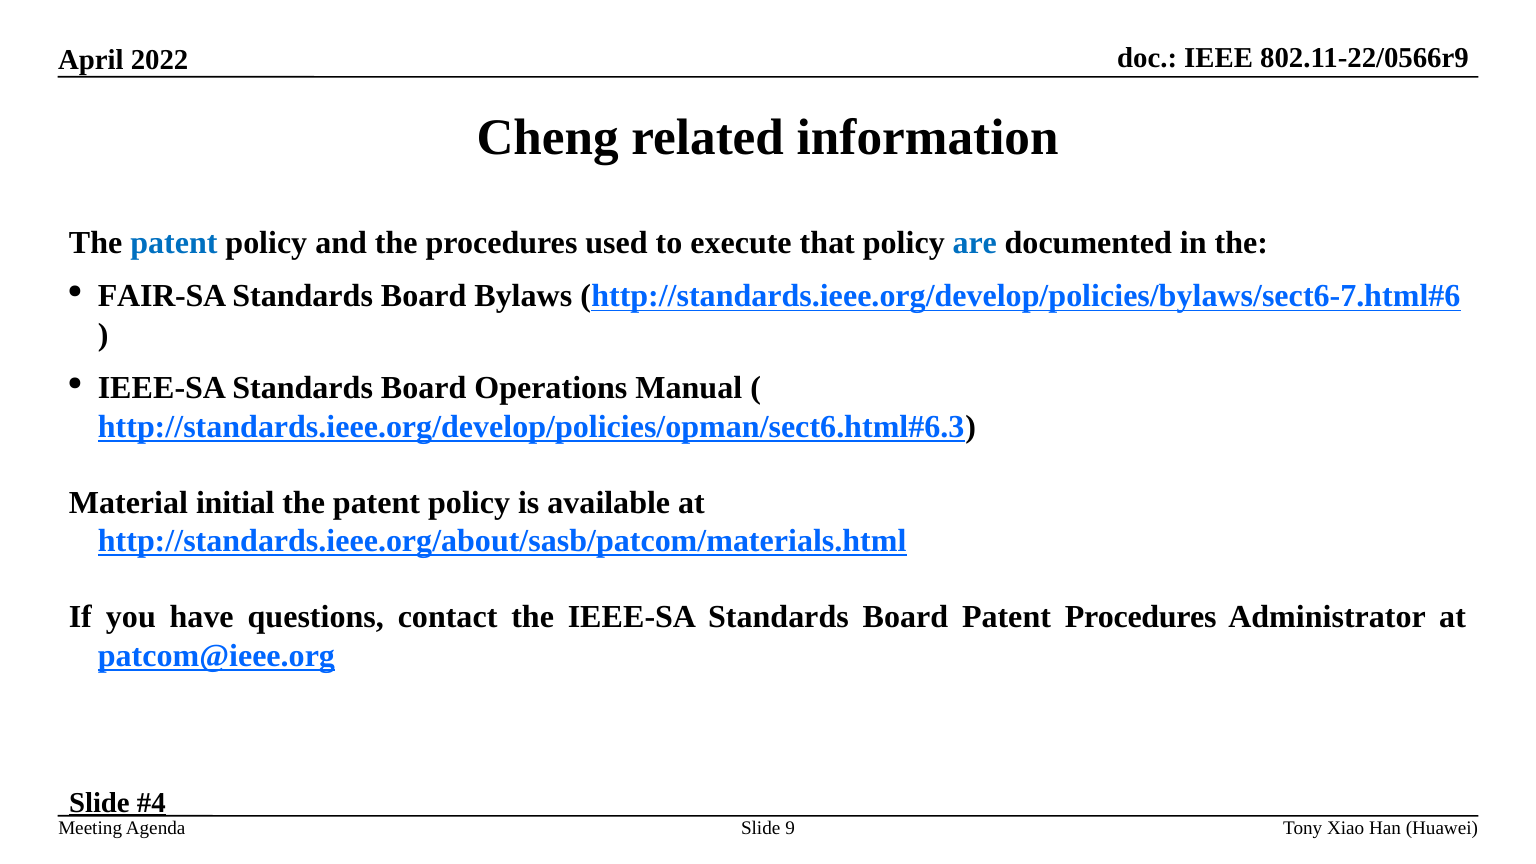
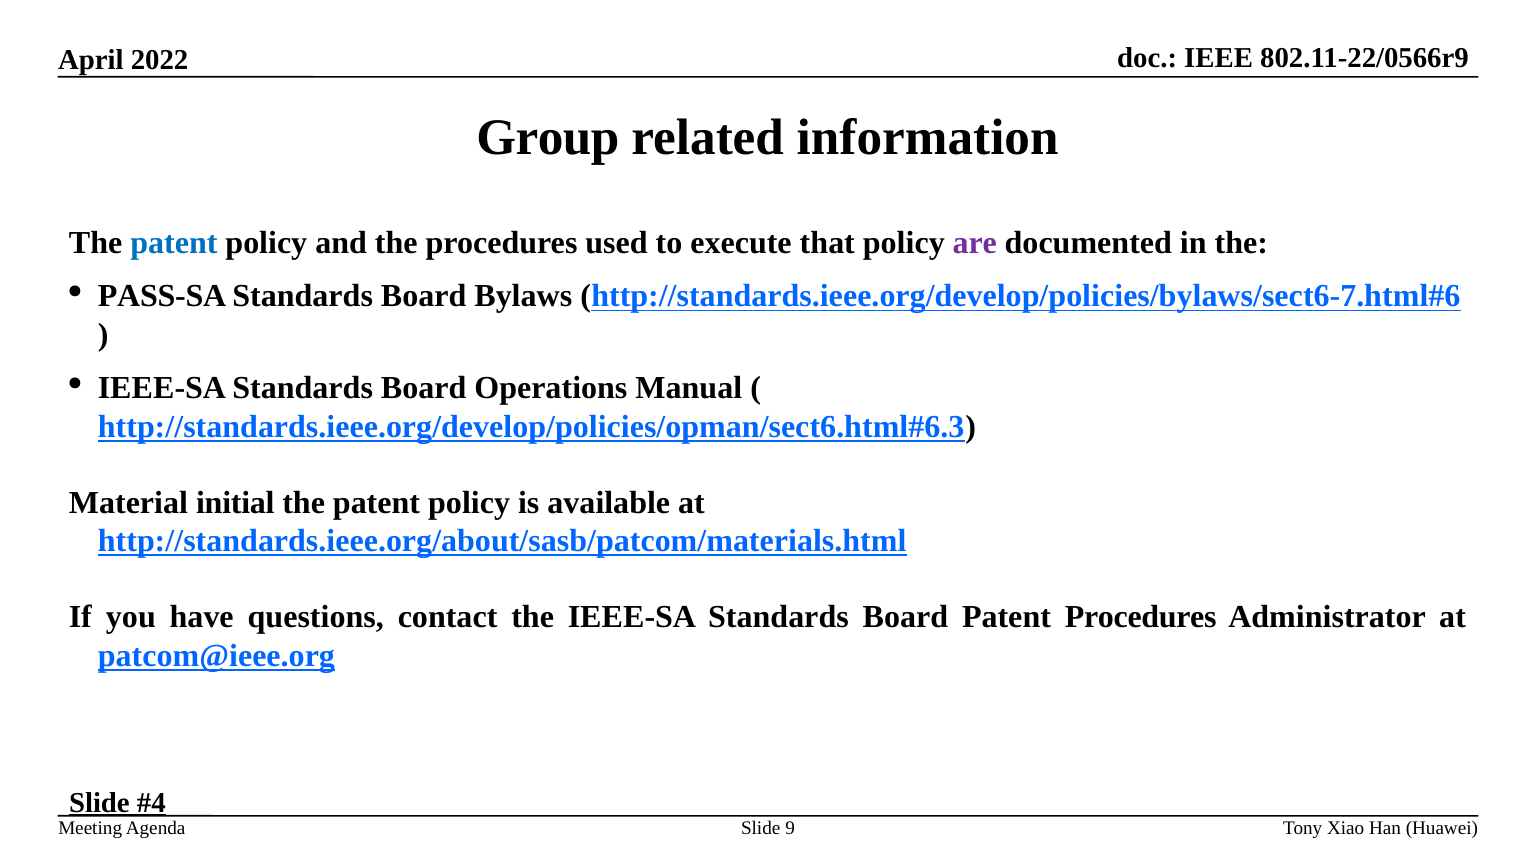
Cheng: Cheng -> Group
are colour: blue -> purple
FAIR-SA: FAIR-SA -> PASS-SA
